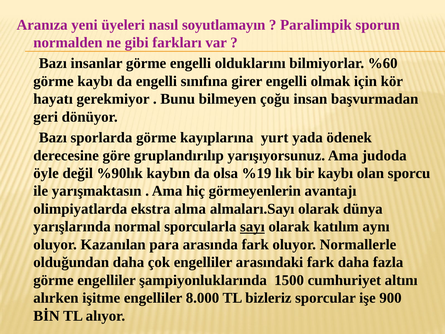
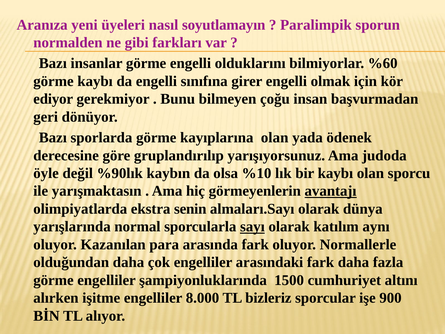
hayatı: hayatı -> ediyor
kayıplarına yurt: yurt -> olan
%19: %19 -> %10
avantajı underline: none -> present
alma: alma -> senin
